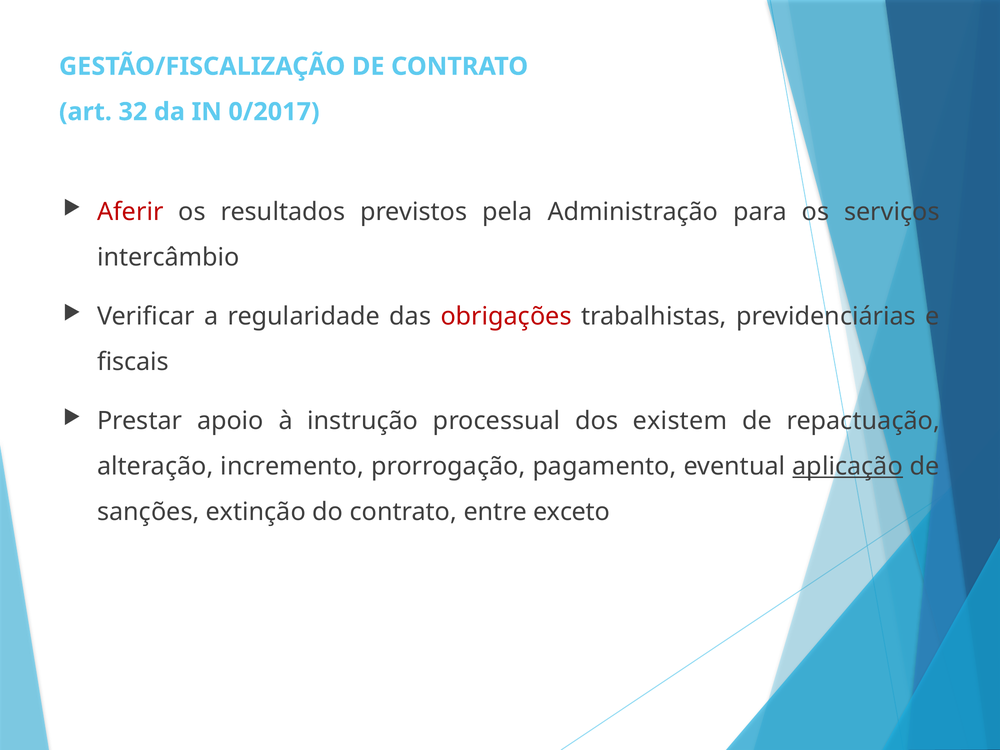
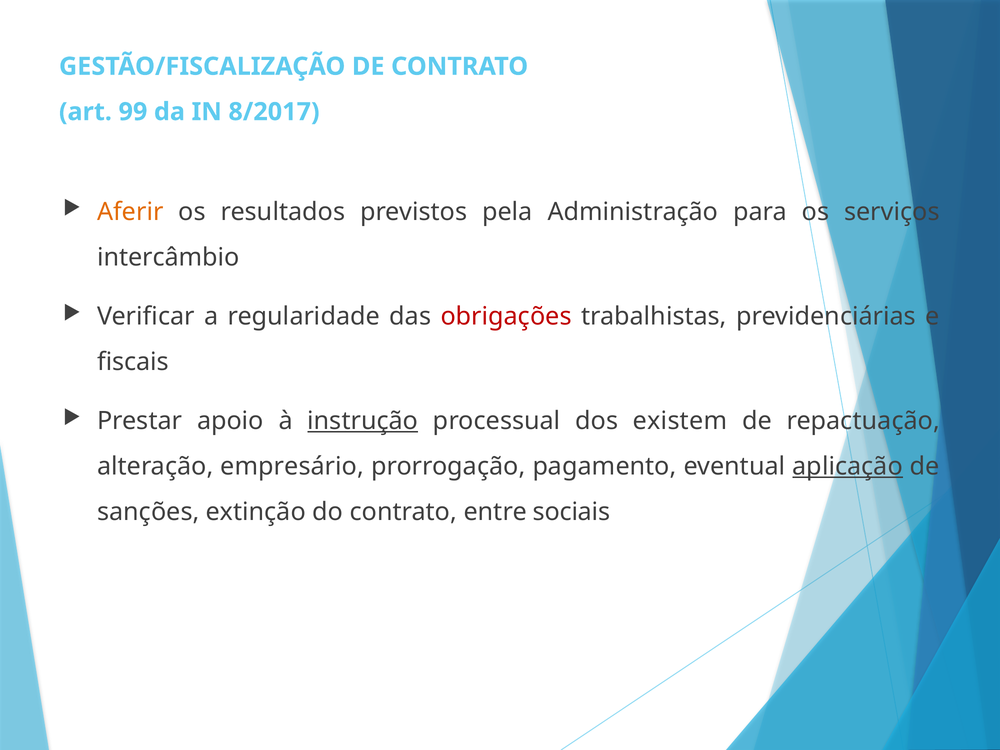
32: 32 -> 99
0/2017: 0/2017 -> 8/2017
Aferir colour: red -> orange
instrução underline: none -> present
incremento: incremento -> empresário
exceto: exceto -> sociais
